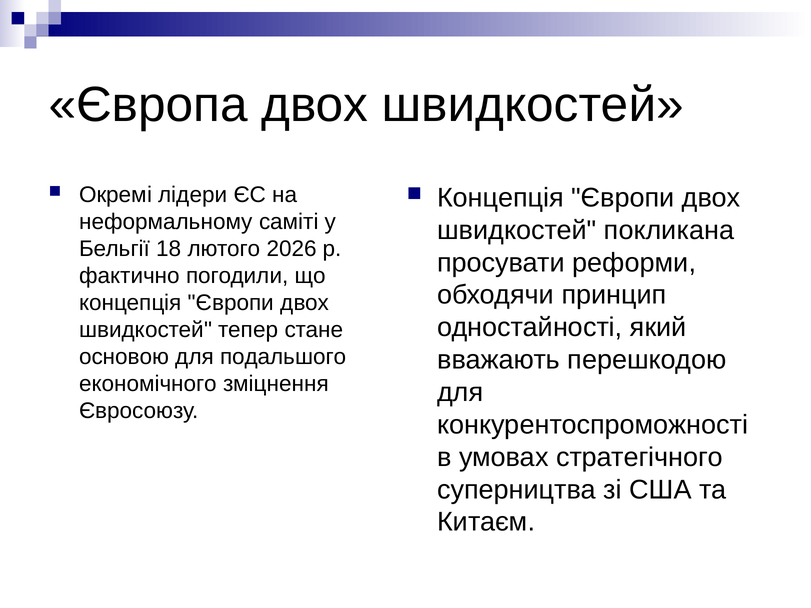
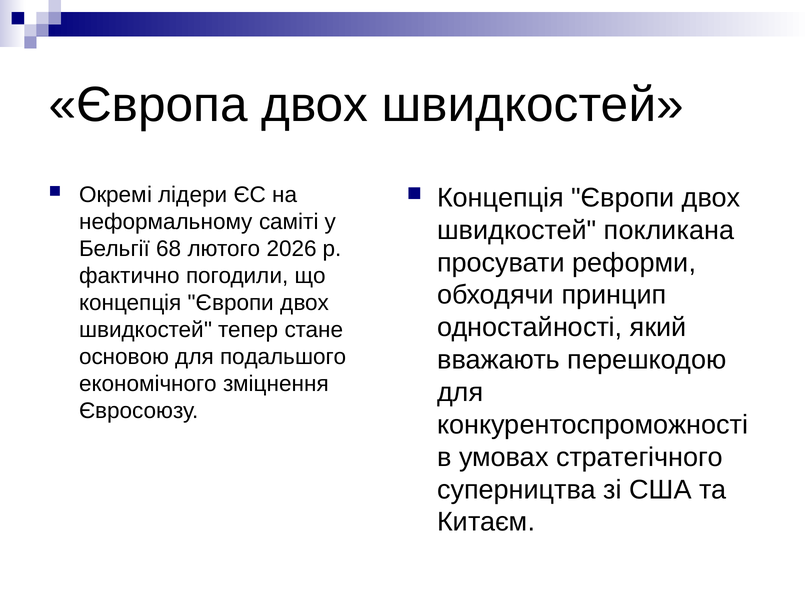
18: 18 -> 68
